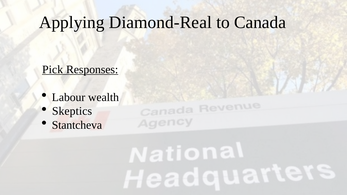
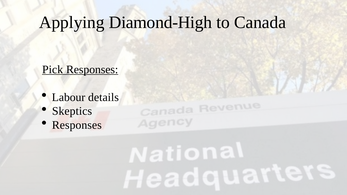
Diamond-Real: Diamond-Real -> Diamond-High
wealth: wealth -> details
Stantcheva at (77, 125): Stantcheva -> Responses
